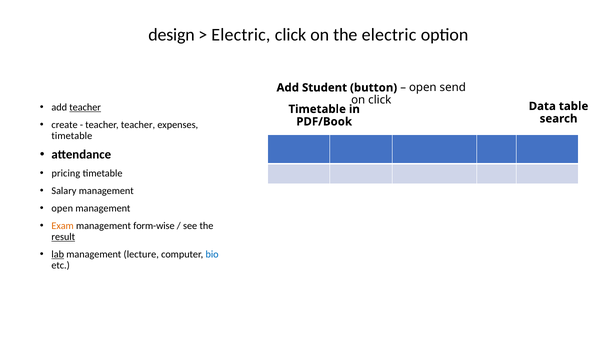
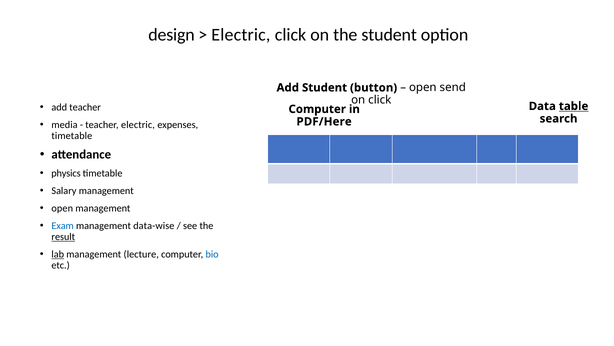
the electric: electric -> student
teacher at (85, 107) underline: present -> none
table underline: none -> present
Timetable at (317, 109): Timetable -> Computer
create: create -> media
teacher teacher: teacher -> electric
PDF/Book: PDF/Book -> PDF/Here
pricing: pricing -> physics
Exam colour: orange -> blue
form-wise: form-wise -> data-wise
